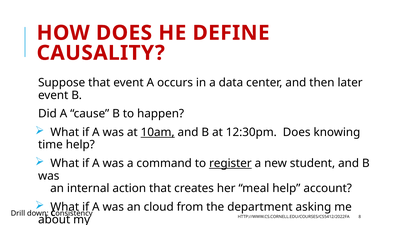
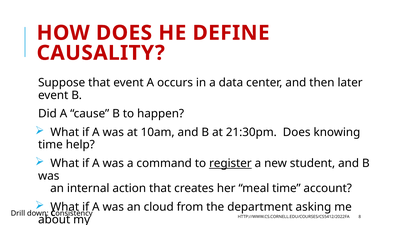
10am underline: present -> none
12:30pm: 12:30pm -> 21:30pm
meal help: help -> time
